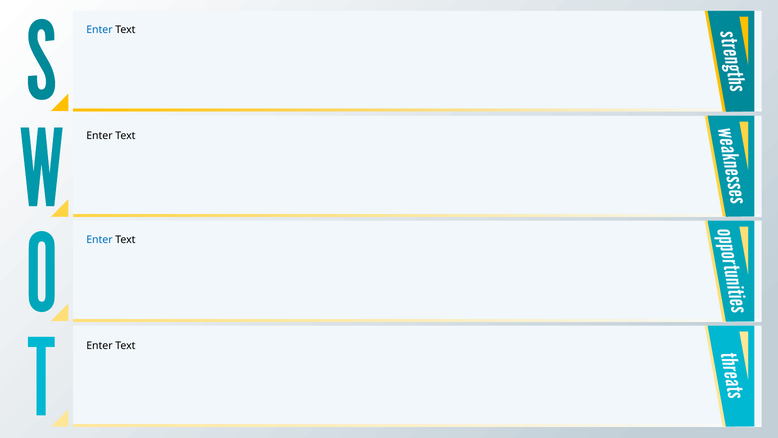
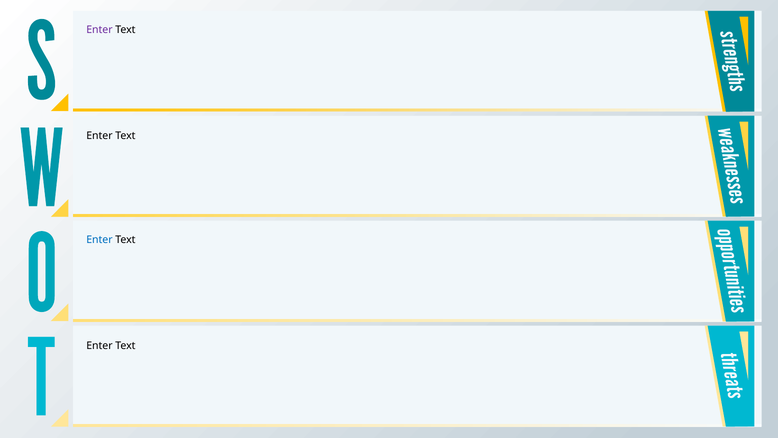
Enter at (99, 30) colour: blue -> purple
